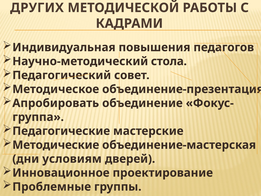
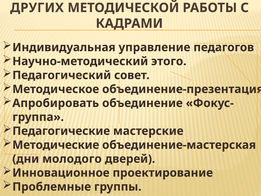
повышения: повышения -> управление
стола: стола -> этого
условиям: условиям -> молодого
